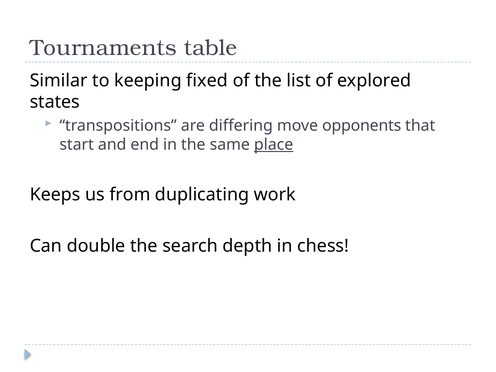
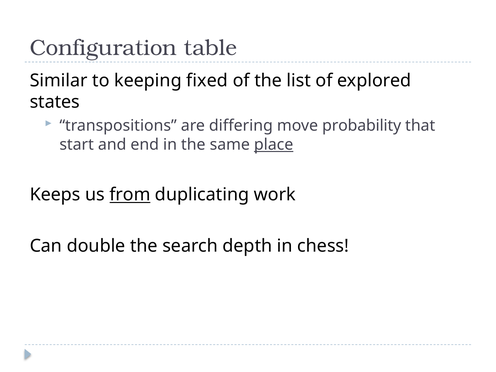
Tournaments: Tournaments -> Configuration
opponents: opponents -> probability
from underline: none -> present
